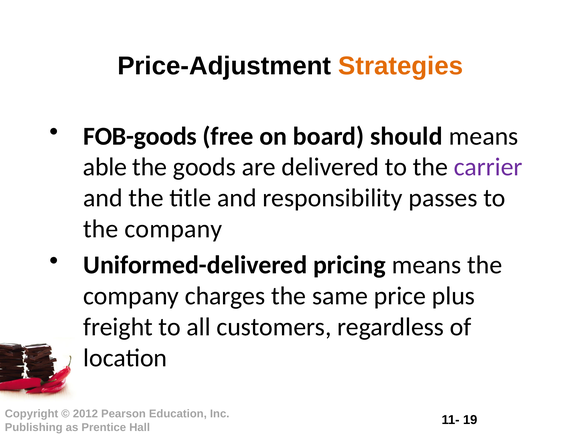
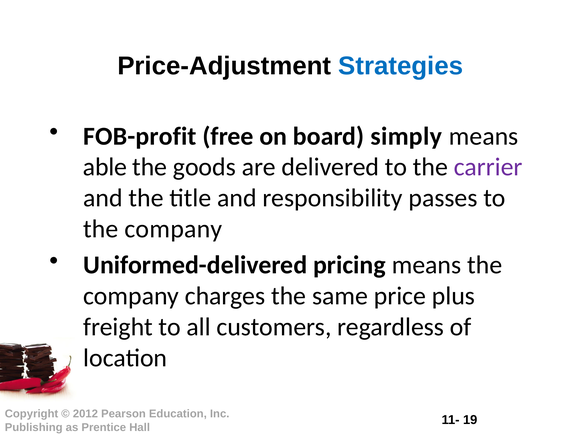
Strategies colour: orange -> blue
FOB-goods: FOB-goods -> FOB-profit
should: should -> simply
